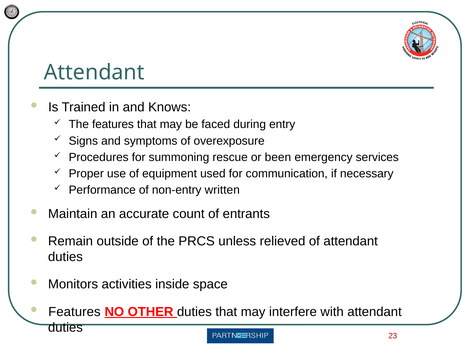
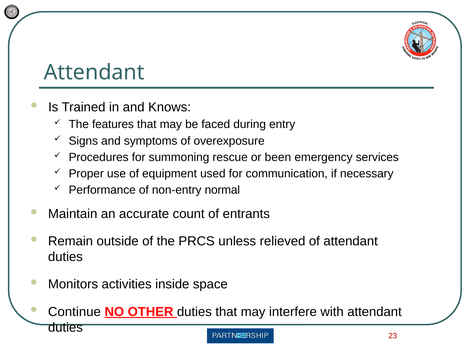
written: written -> normal
Features at (74, 312): Features -> Continue
